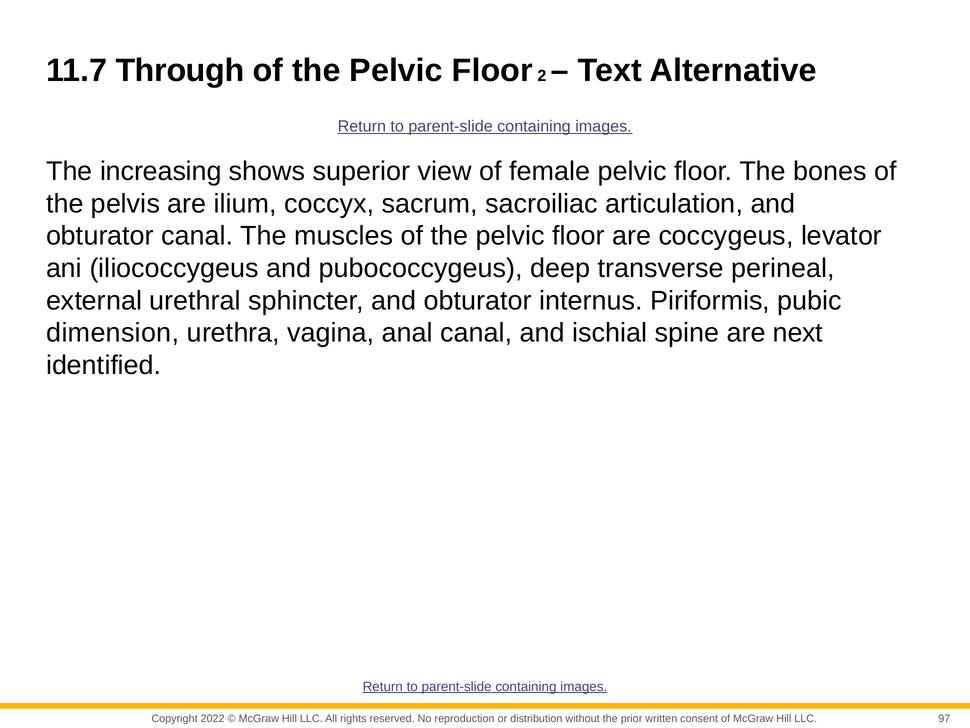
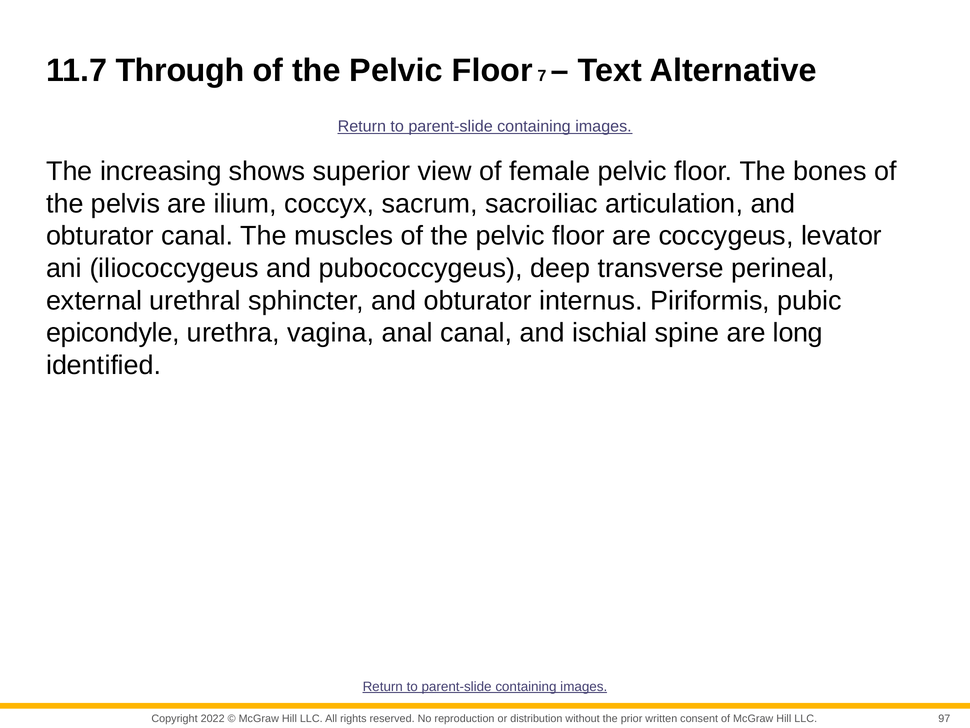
2: 2 -> 7
dimension: dimension -> epicondyle
next: next -> long
